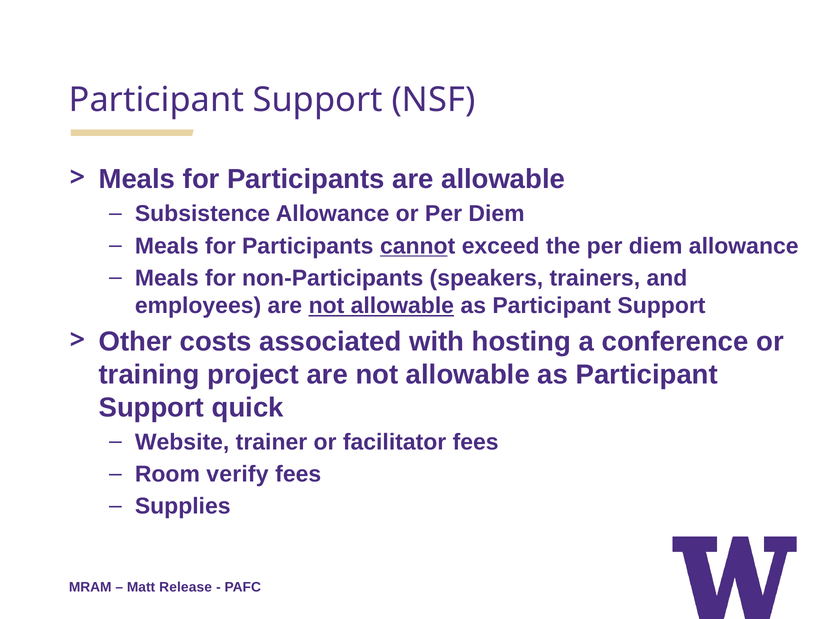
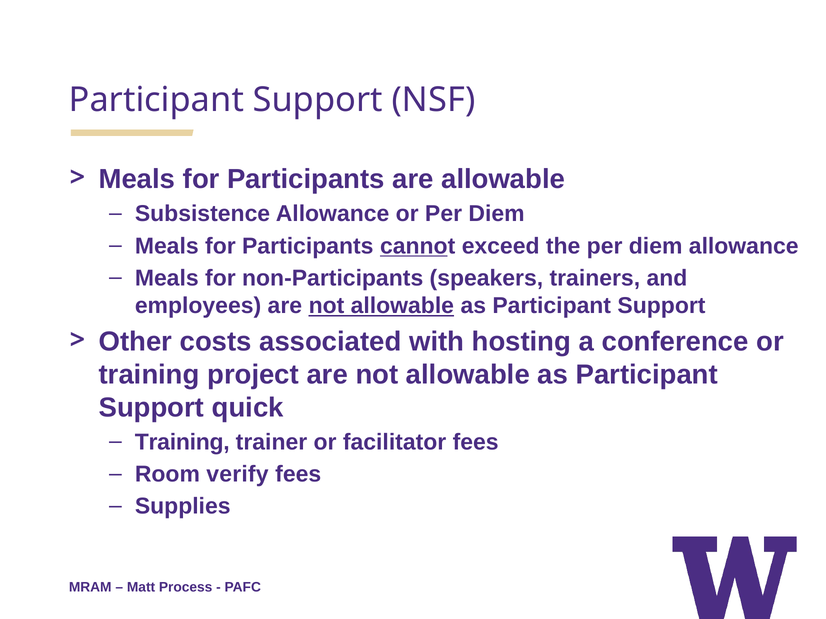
Website at (182, 443): Website -> Training
Release: Release -> Process
